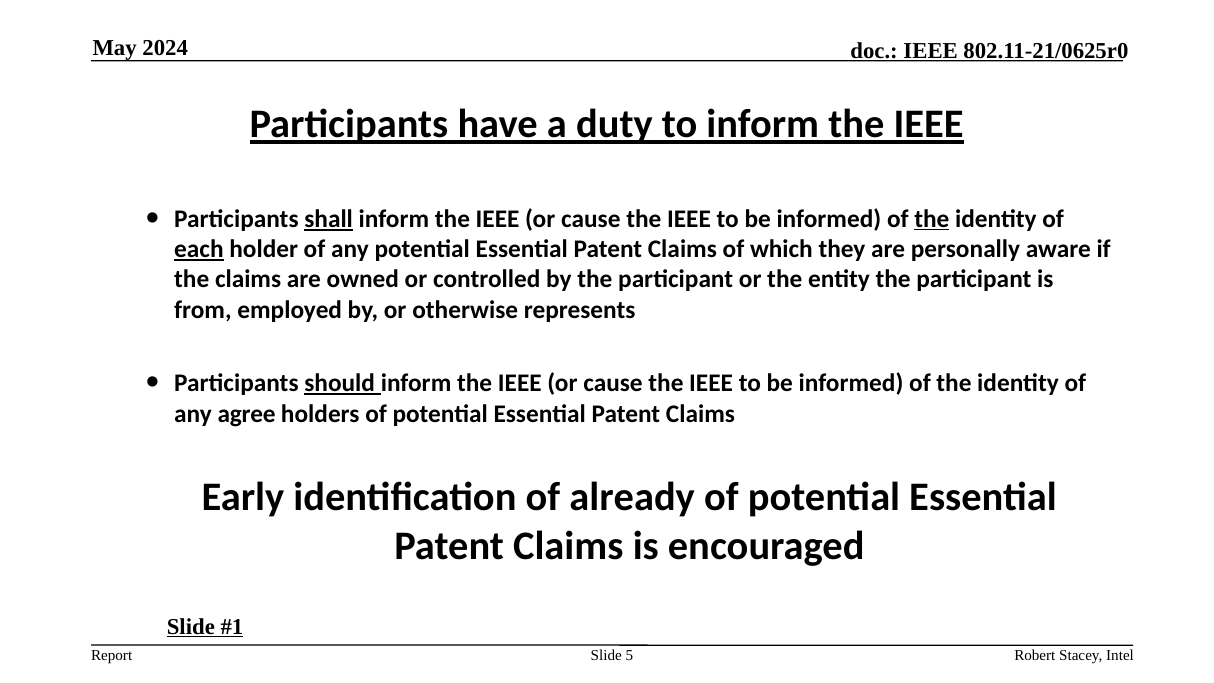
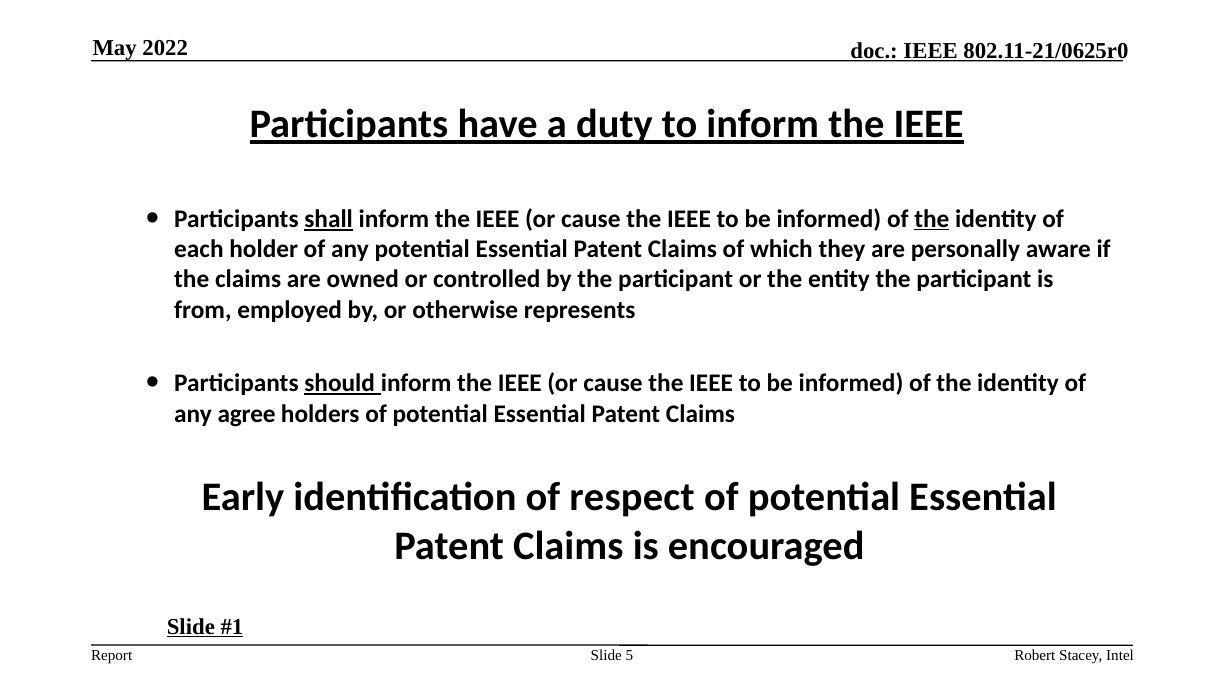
2024: 2024 -> 2022
each underline: present -> none
already: already -> respect
